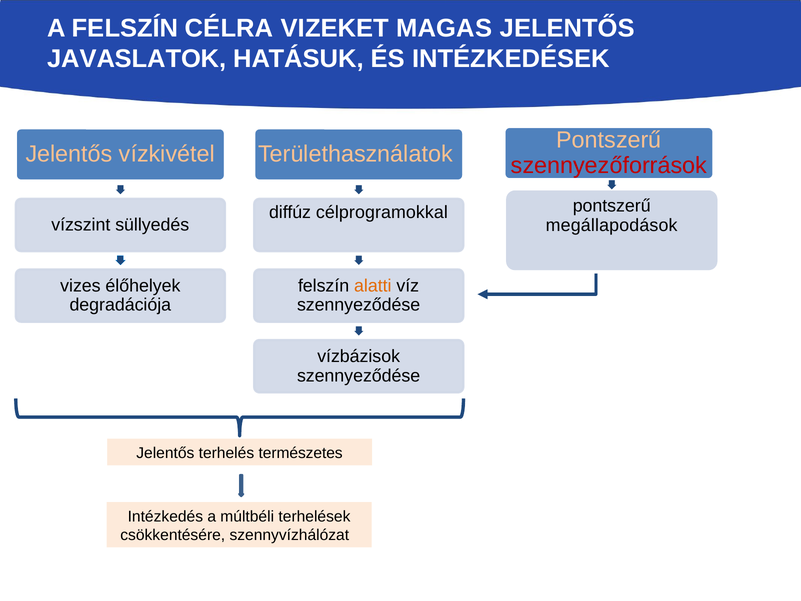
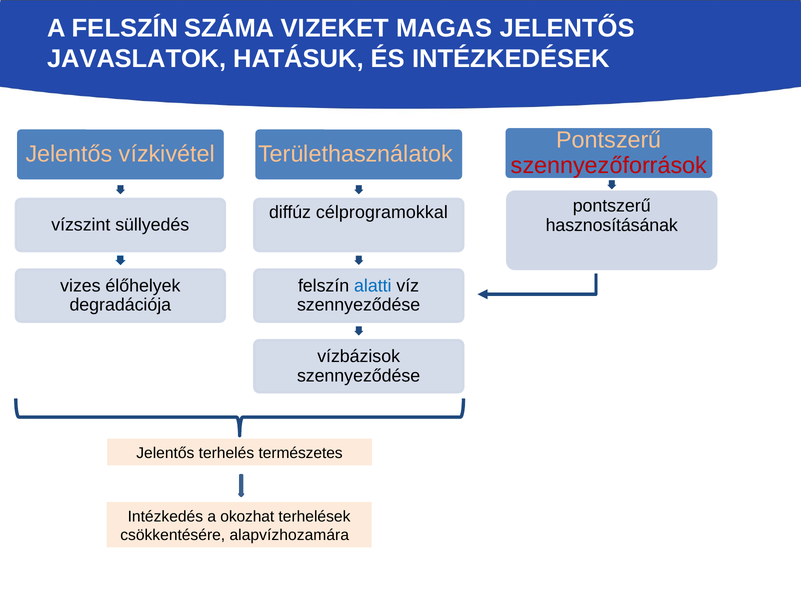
CÉLRA: CÉLRA -> SZÁMA
megállapodások: megállapodások -> hasznosításának
alatti colour: orange -> blue
múltbéli: múltbéli -> okozhat
szennyvízhálózat: szennyvízhálózat -> alapvízhozamára
